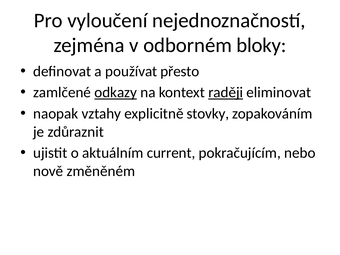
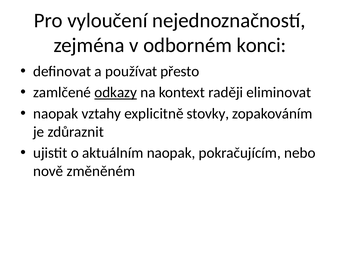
bloky: bloky -> konci
raději underline: present -> none
aktuálním current: current -> naopak
